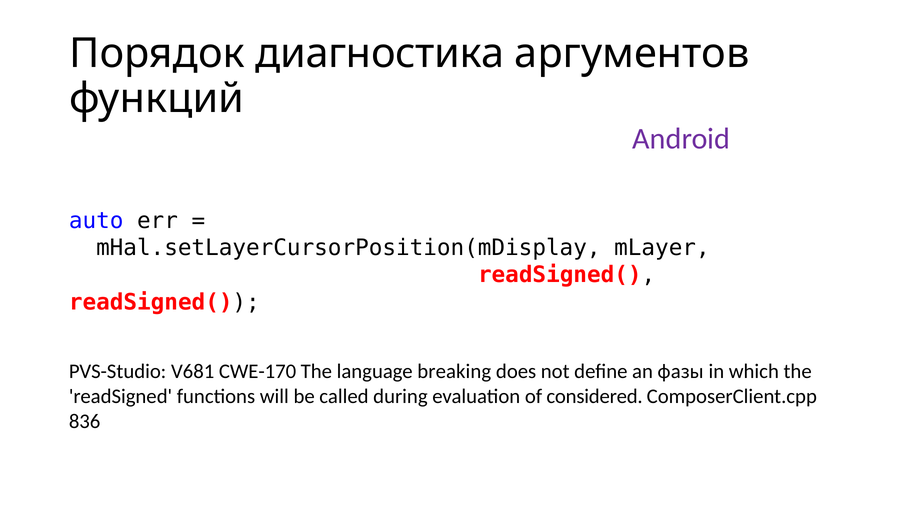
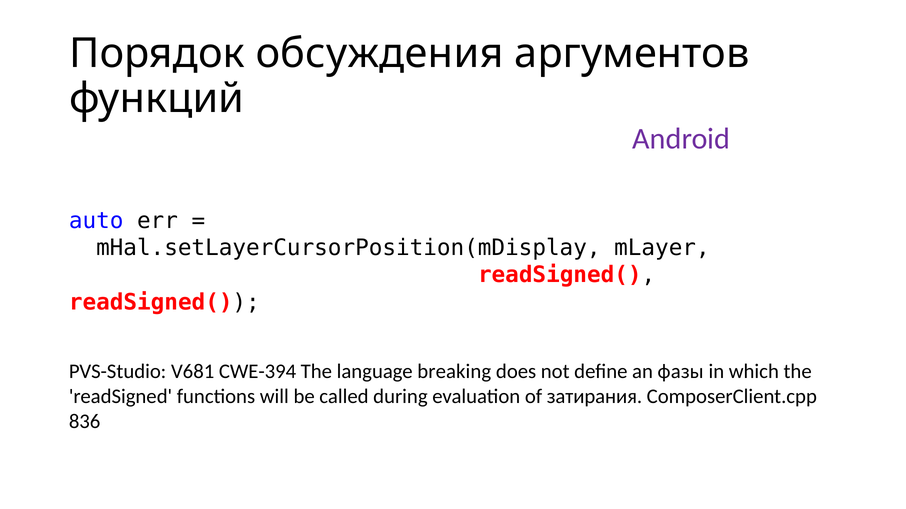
диагностика: диагностика -> обсуждения
CWE-170: CWE-170 -> CWE-394
considered: considered -> затирания
